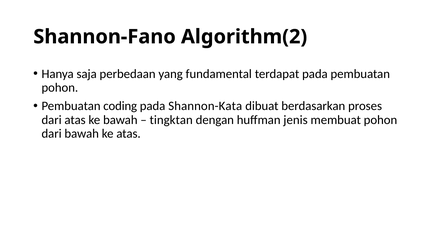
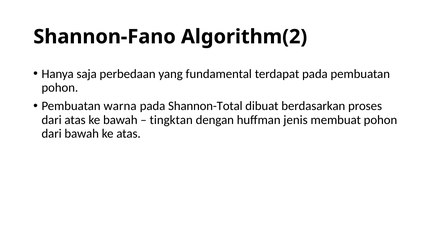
coding: coding -> warna
Shannon-Kata: Shannon-Kata -> Shannon-Total
